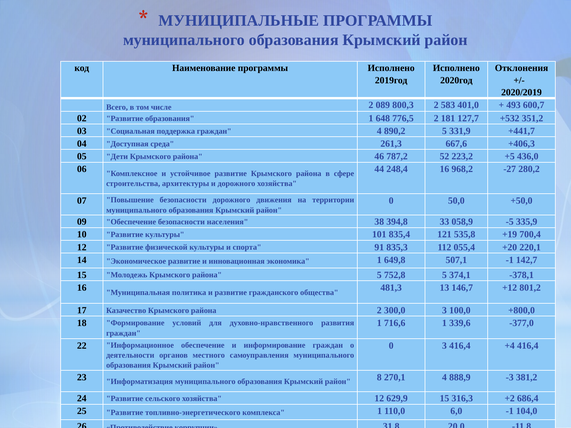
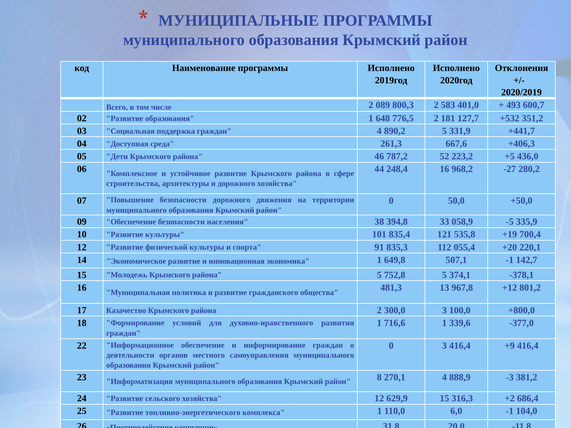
146,7: 146,7 -> 967,8
+4: +4 -> +9
